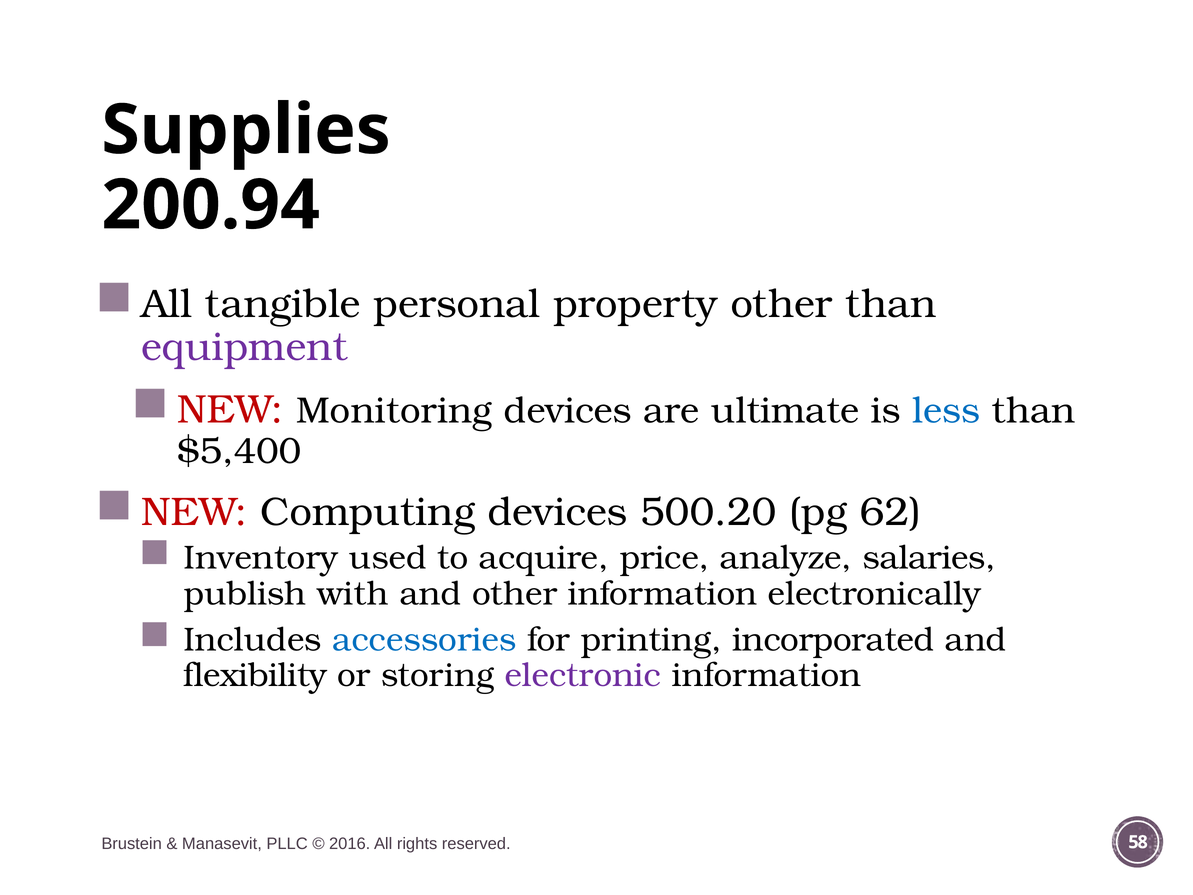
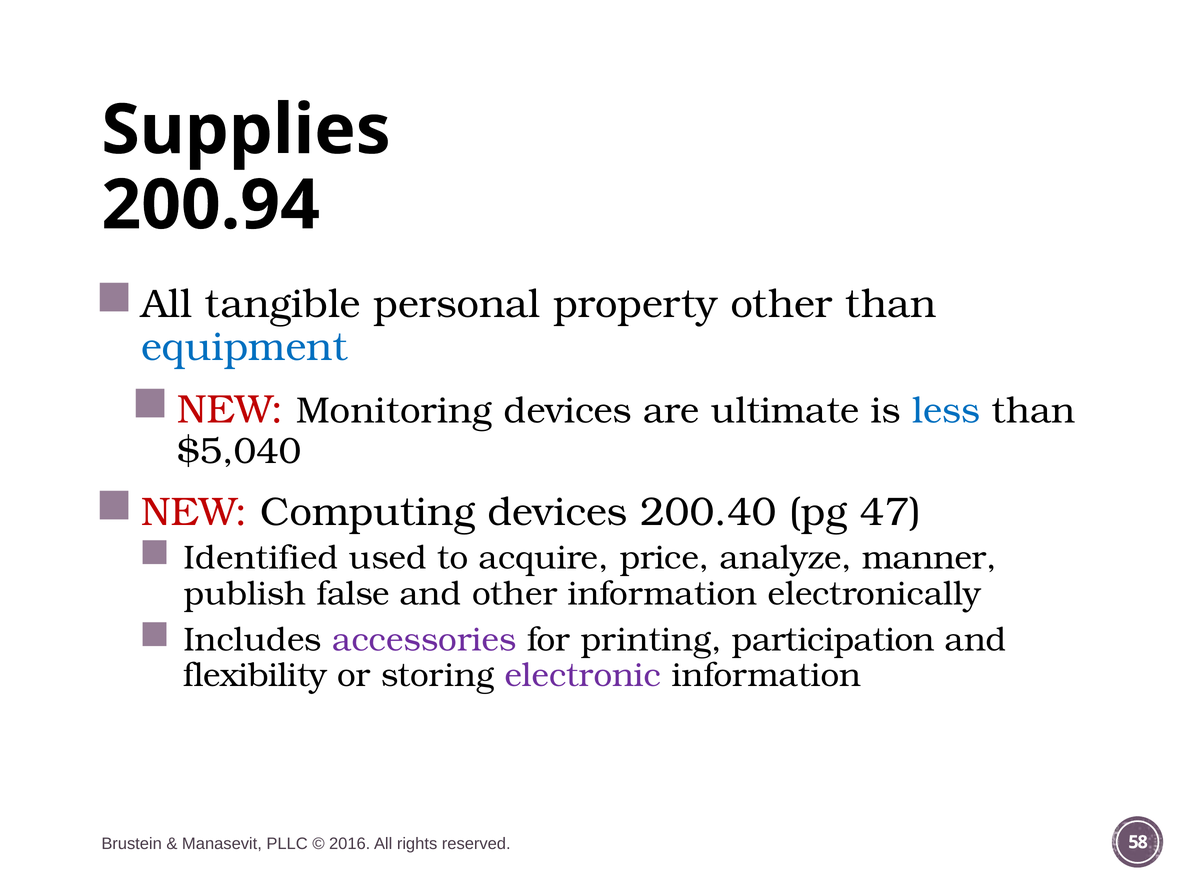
equipment colour: purple -> blue
$5,400: $5,400 -> $5,040
500.20: 500.20 -> 200.40
62: 62 -> 47
Inventory: Inventory -> Identified
salaries: salaries -> manner
with: with -> false
accessories colour: blue -> purple
incorporated: incorporated -> participation
